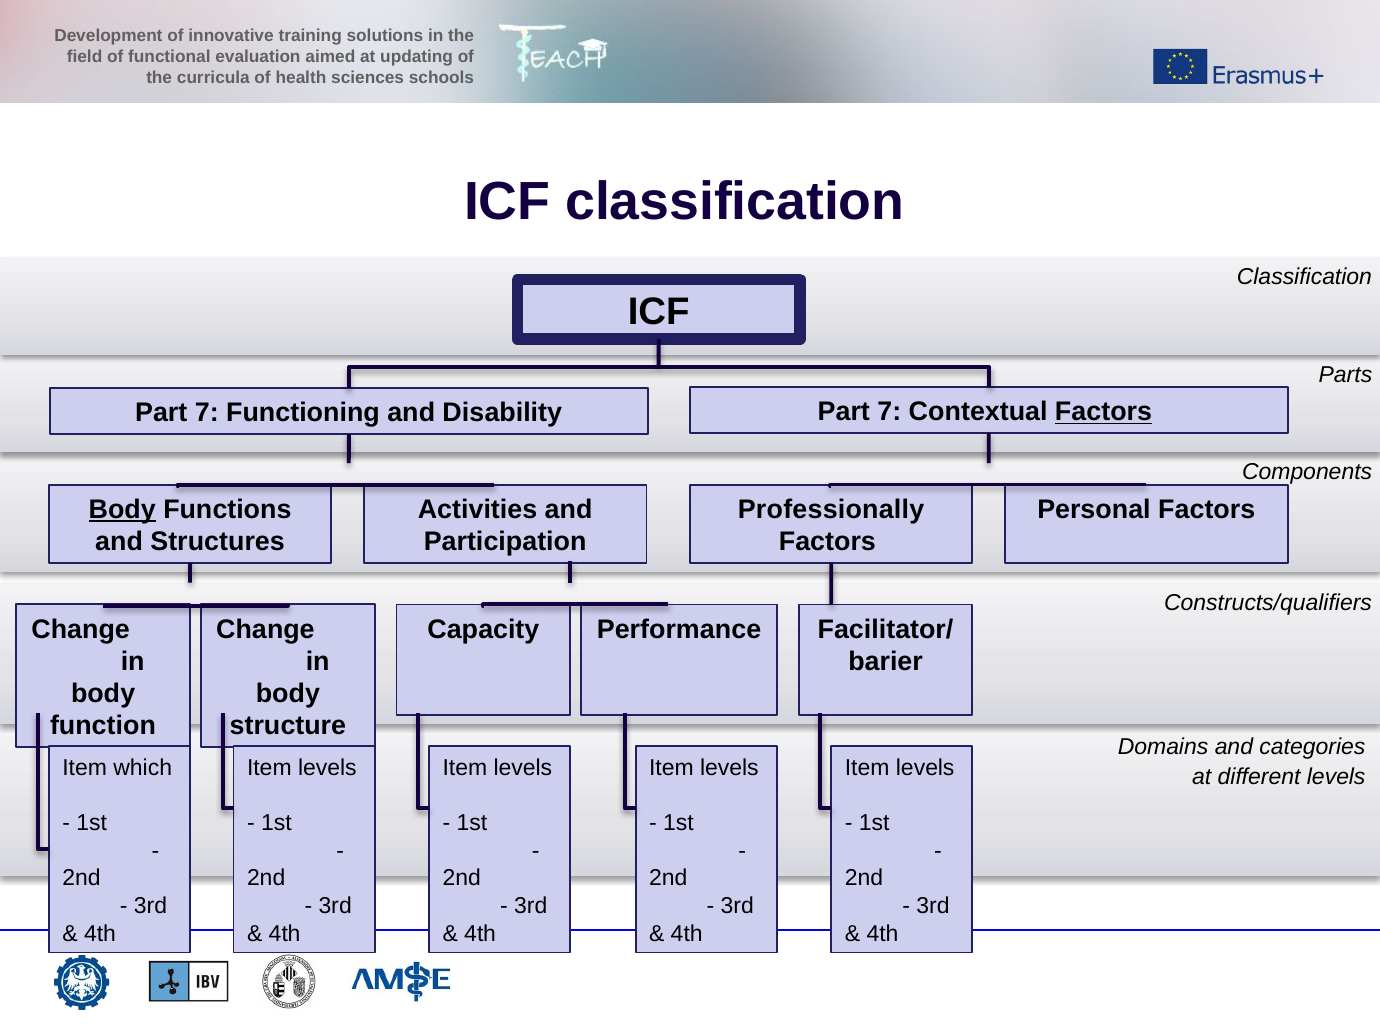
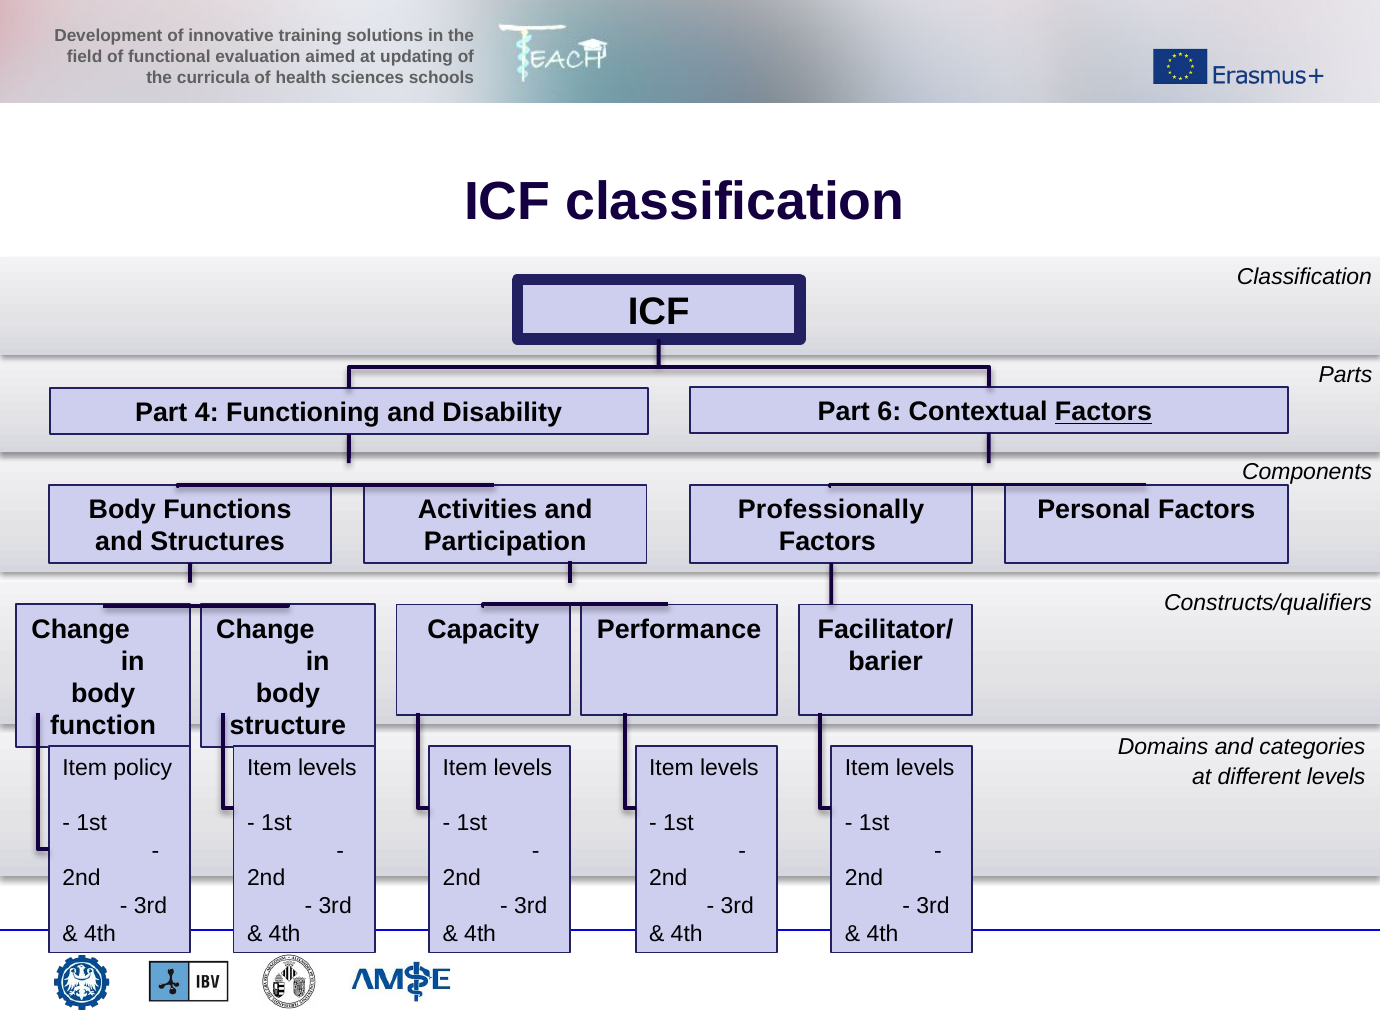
7 at (889, 412): 7 -> 6
7 at (207, 413): 7 -> 4
Body at (122, 510) underline: present -> none
which: which -> policy
